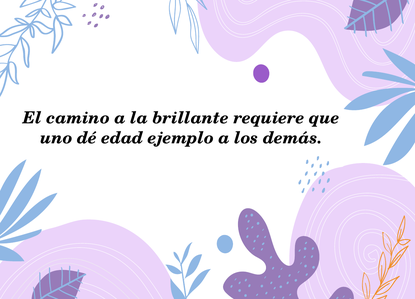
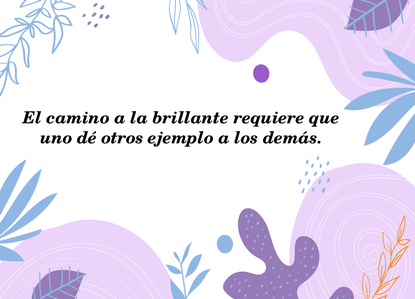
edad: edad -> otros
